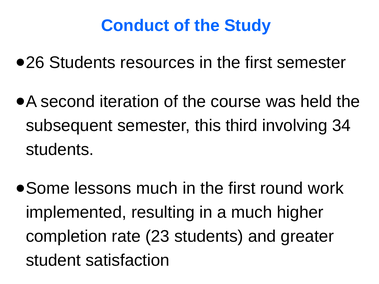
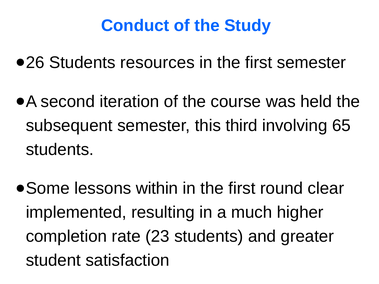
34: 34 -> 65
lessons much: much -> within
work: work -> clear
